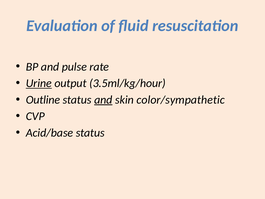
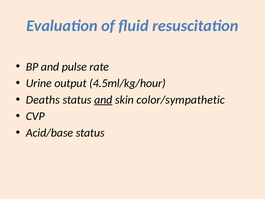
Urine underline: present -> none
3.5ml/kg/hour: 3.5ml/kg/hour -> 4.5ml/kg/hour
Outline: Outline -> Deaths
